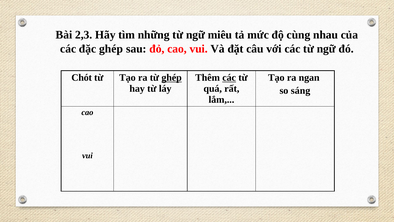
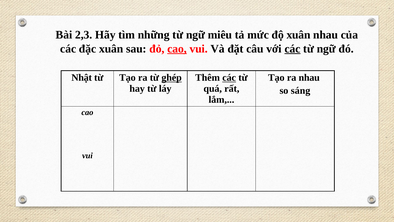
độ cùng: cùng -> xuân
đặc ghép: ghép -> xuân
cao at (177, 49) underline: none -> present
các at (292, 49) underline: none -> present
Chót: Chót -> Nhật
ra ngan: ngan -> nhau
